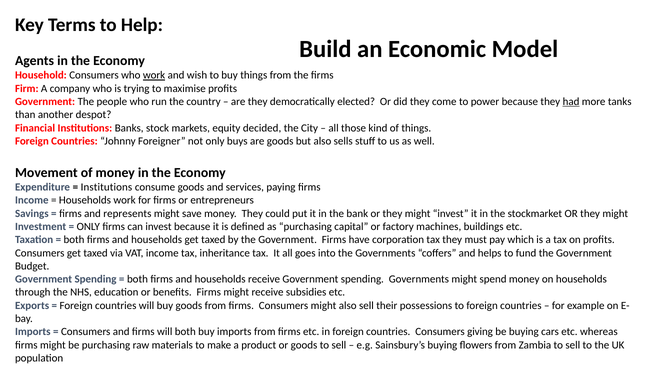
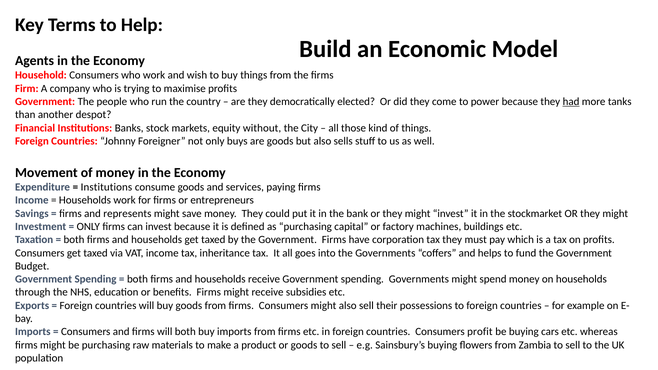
work at (154, 75) underline: present -> none
decided: decided -> without
giving: giving -> profit
